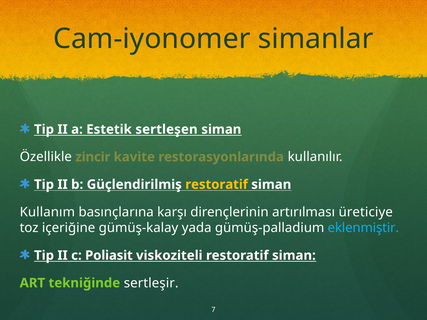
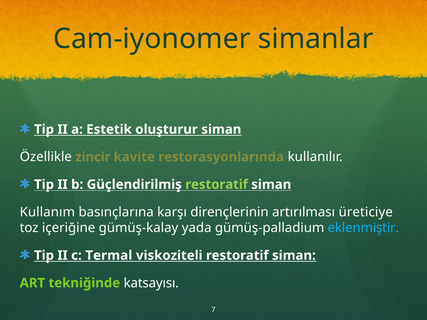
sertleşen: sertleşen -> oluşturur
restoratif at (217, 185) colour: yellow -> light green
Poliasit: Poliasit -> Termal
sertleşir: sertleşir -> katsayısı
